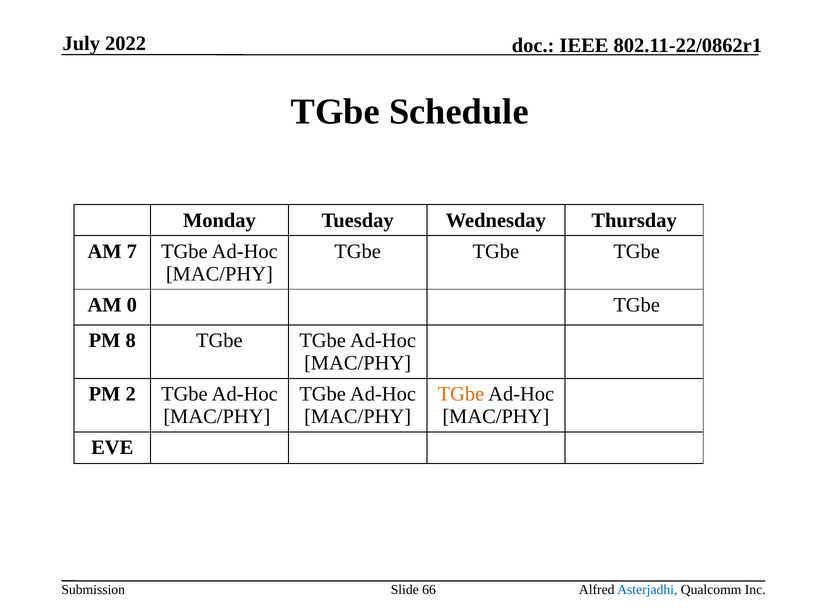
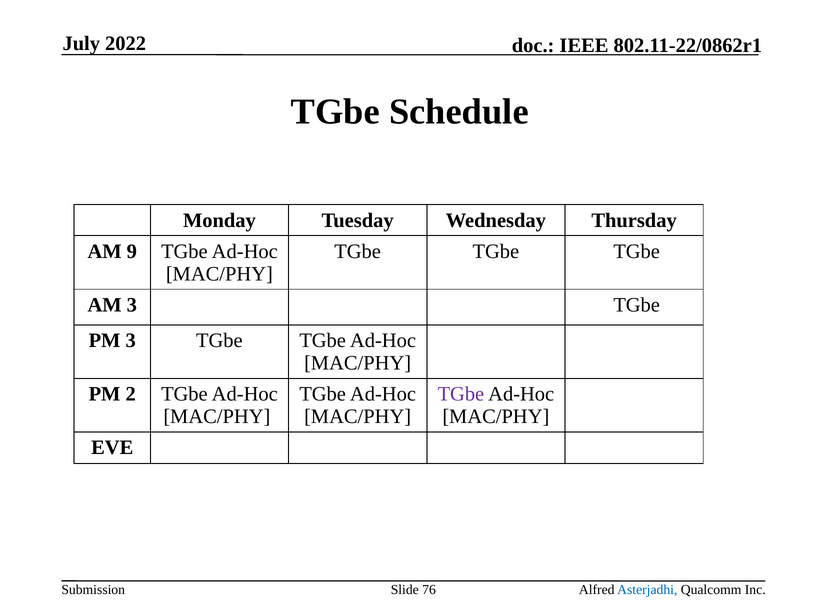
7: 7 -> 9
AM 0: 0 -> 3
PM 8: 8 -> 3
TGbe at (461, 394) colour: orange -> purple
66: 66 -> 76
